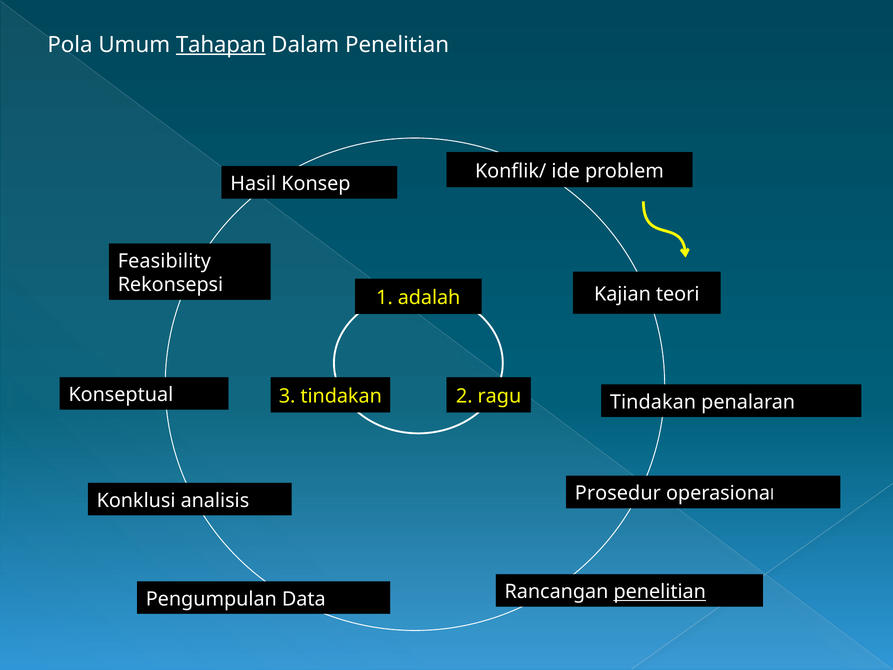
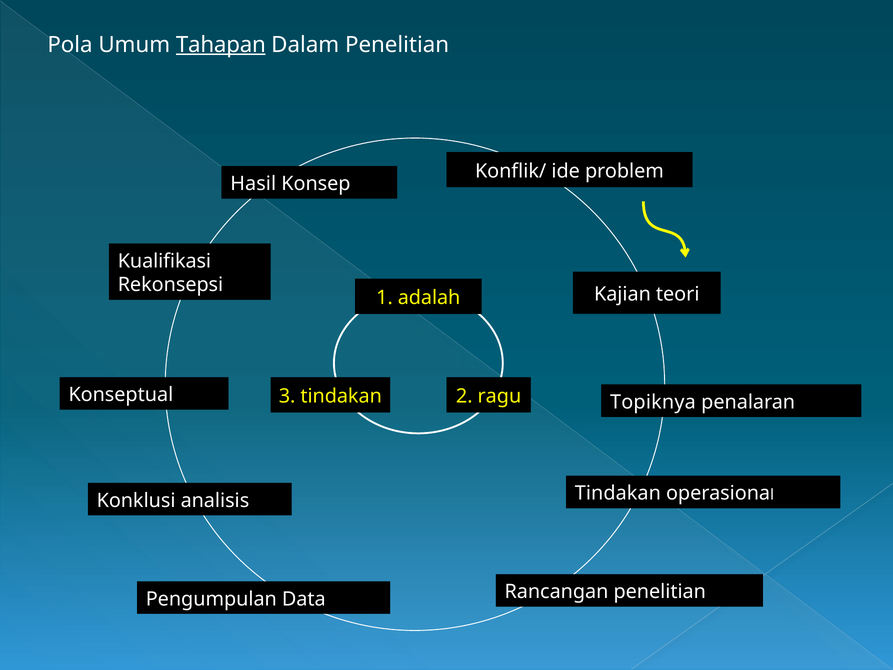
Feasibility: Feasibility -> Kualifikasi
Tindakan at (653, 402): Tindakan -> Topiknya
Prosedur at (618, 493): Prosedur -> Tindakan
penelitian at (660, 592) underline: present -> none
